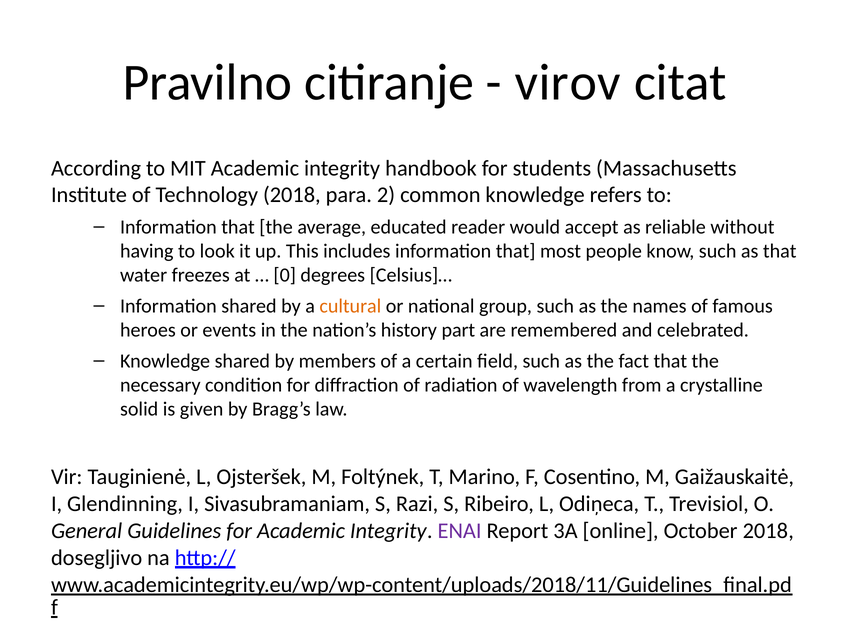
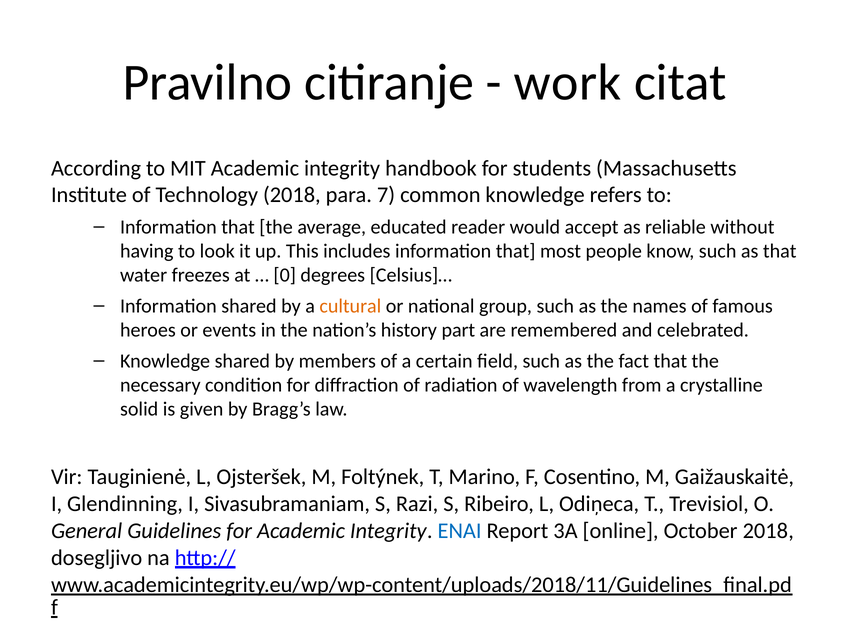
virov: virov -> work
2: 2 -> 7
ENAI colour: purple -> blue
